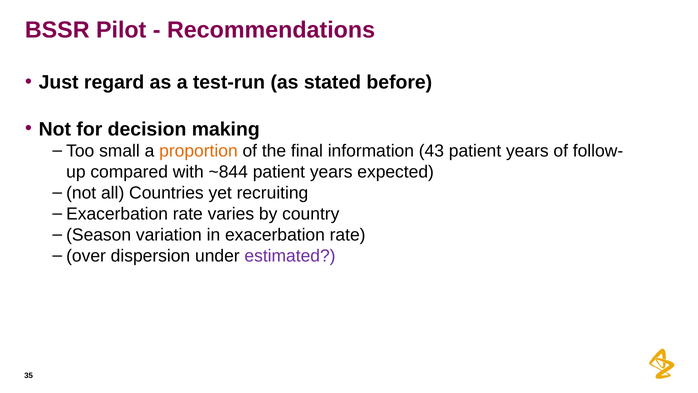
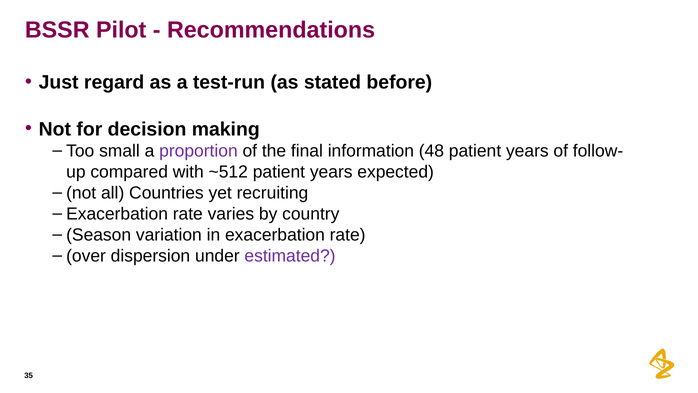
proportion colour: orange -> purple
43: 43 -> 48
~844: ~844 -> ~512
